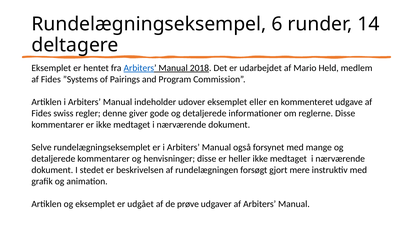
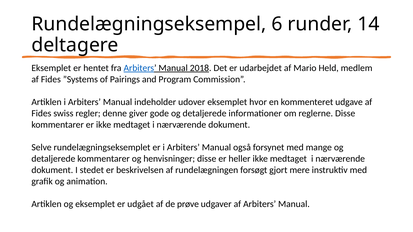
eller: eller -> hvor
